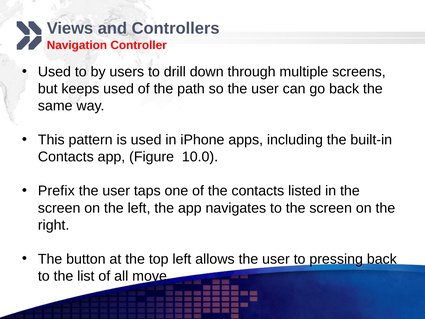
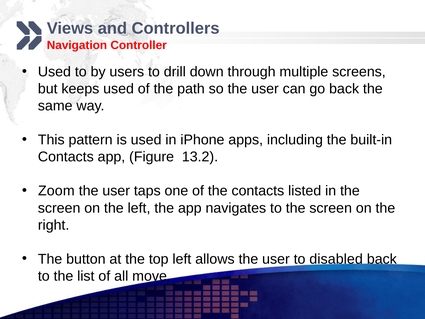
10.0: 10.0 -> 13.2
Prefix: Prefix -> Zoom
pressing: pressing -> disabled
